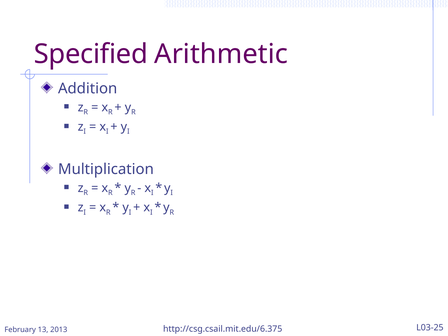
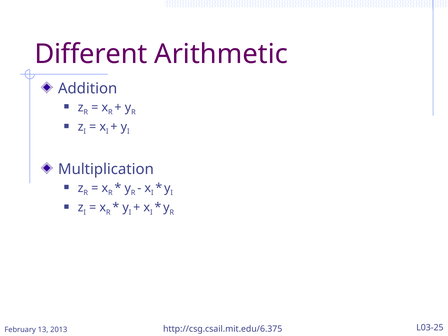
Specified: Specified -> Different
